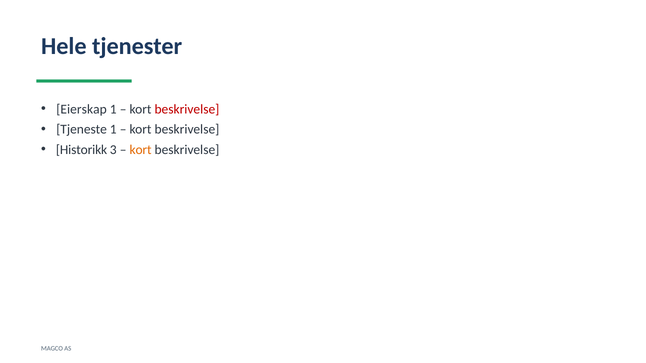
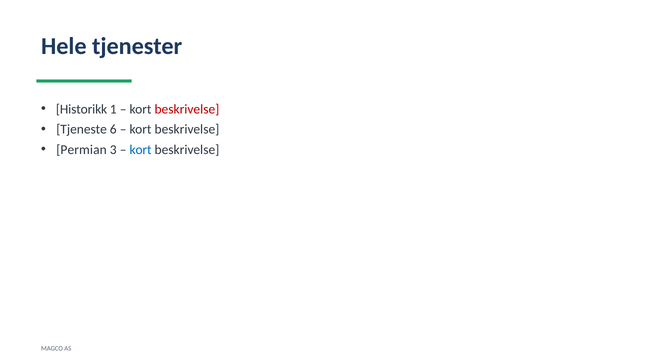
Eierskap: Eierskap -> Historikk
Tjeneste 1: 1 -> 6
Historikk: Historikk -> Permian
kort at (141, 150) colour: orange -> blue
